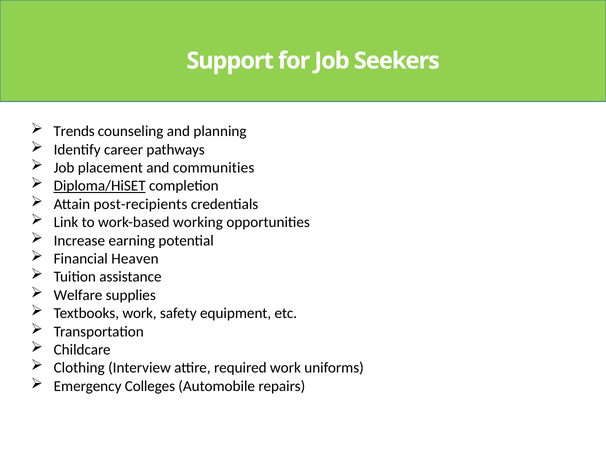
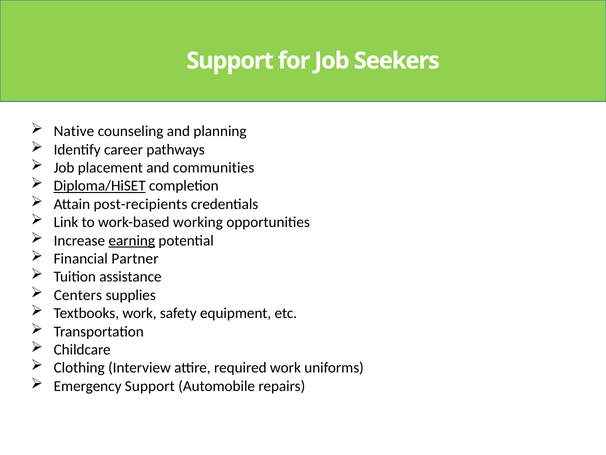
Trends: Trends -> Native
earning underline: none -> present
Heaven: Heaven -> Partner
Welfare: Welfare -> Centers
Emergency Colleges: Colleges -> Support
